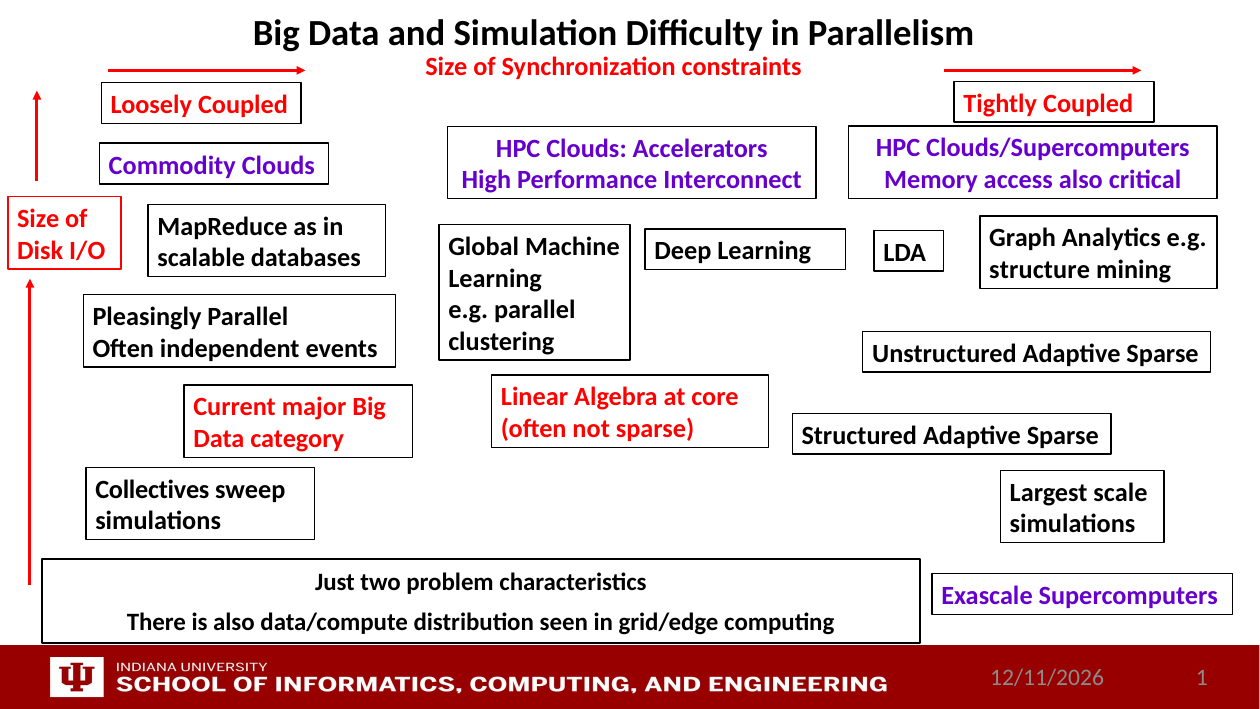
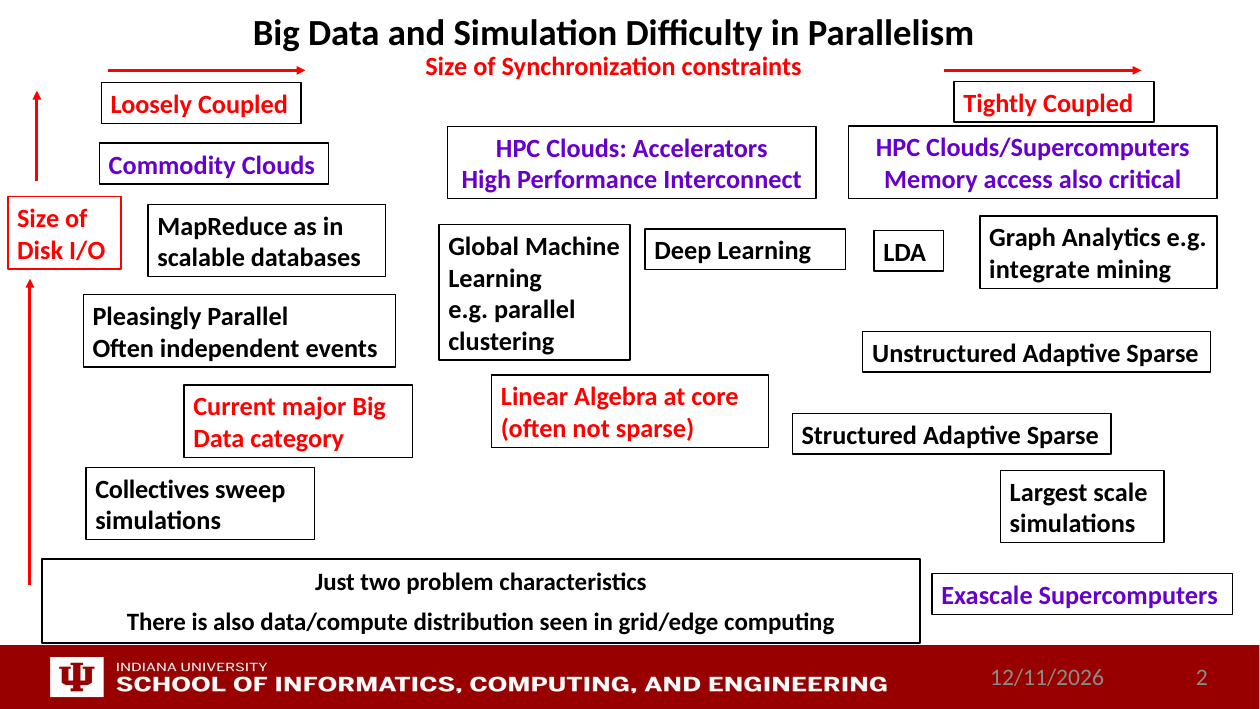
structure: structure -> integrate
1: 1 -> 2
